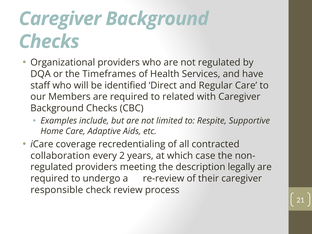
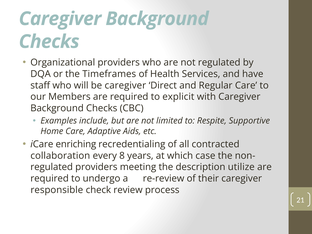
be identified: identified -> caregiver
related: related -> explicit
coverage: coverage -> enriching
2: 2 -> 8
legally: legally -> utilize
